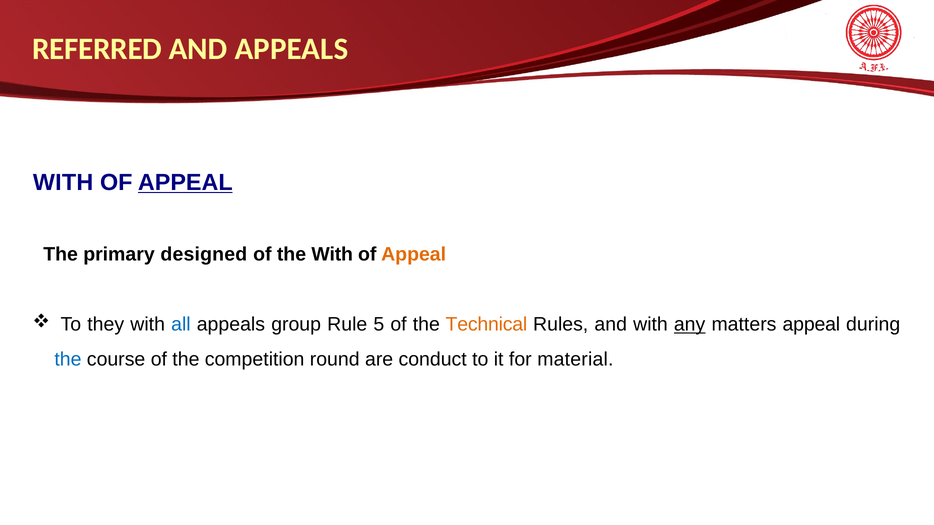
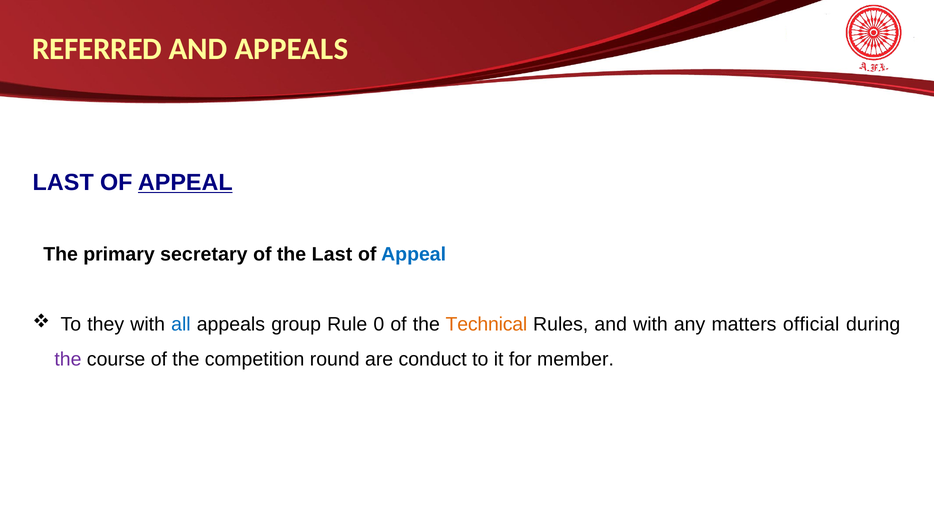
WITH at (63, 183): WITH -> LAST
designed: designed -> secretary
the With: With -> Last
Appeal at (414, 255) colour: orange -> blue
5: 5 -> 0
any underline: present -> none
matters appeal: appeal -> official
the at (68, 360) colour: blue -> purple
material: material -> member
